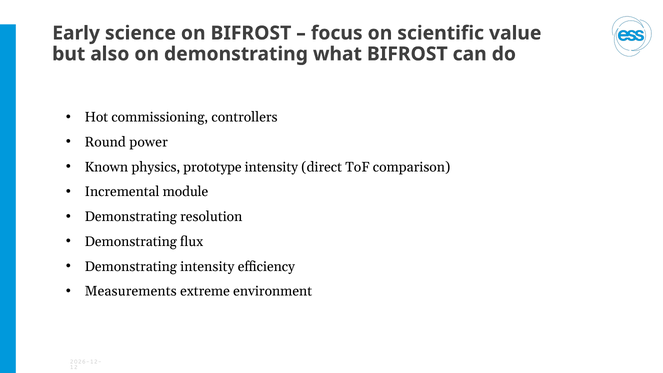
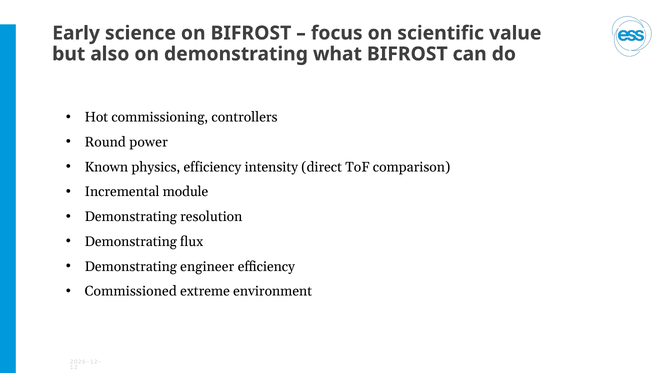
physics prototype: prototype -> efficiency
Demonstrating intensity: intensity -> engineer
Measurements: Measurements -> Commissioned
